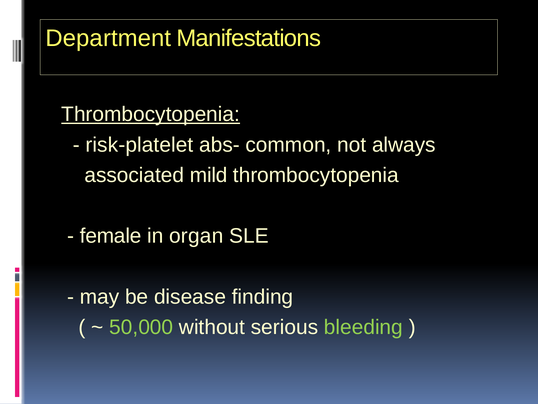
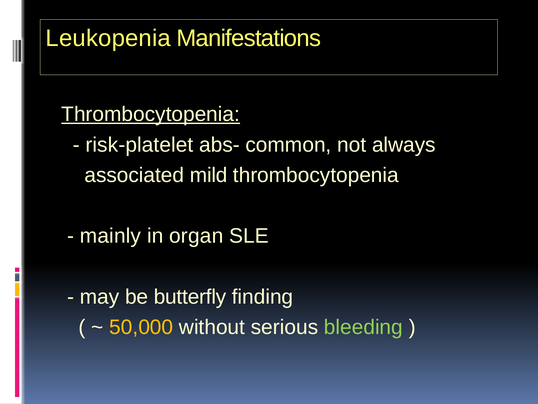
Department: Department -> Leukopenia
female: female -> mainly
disease: disease -> butterfly
50,000 colour: light green -> yellow
